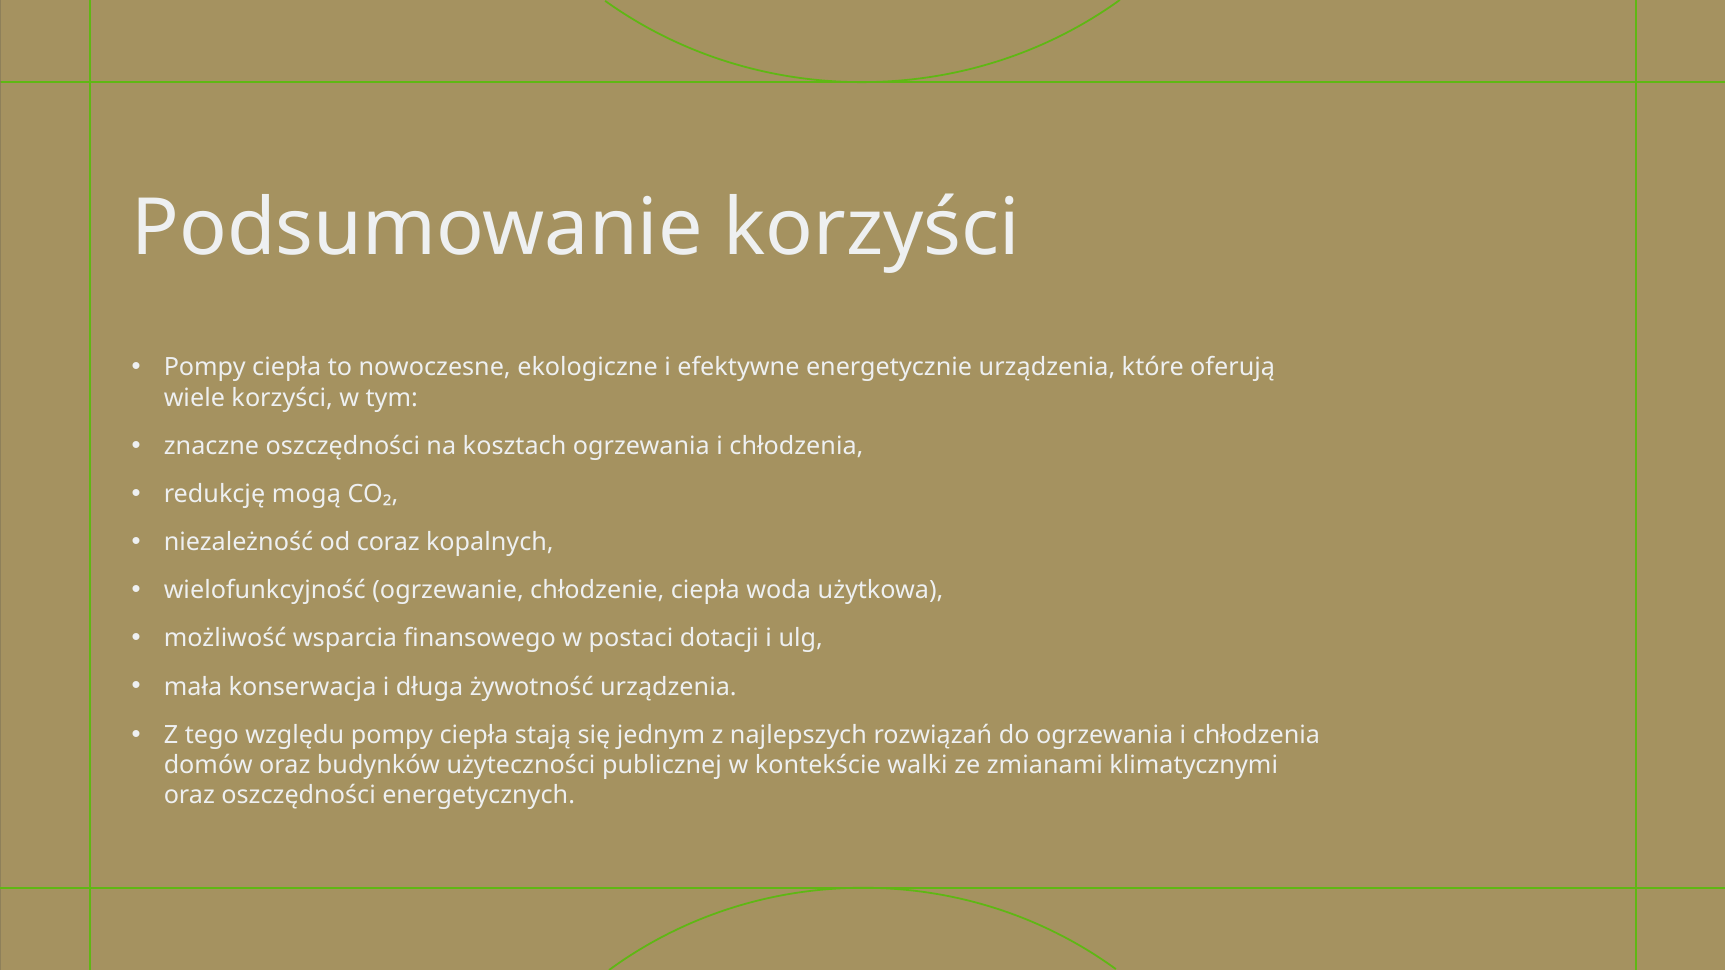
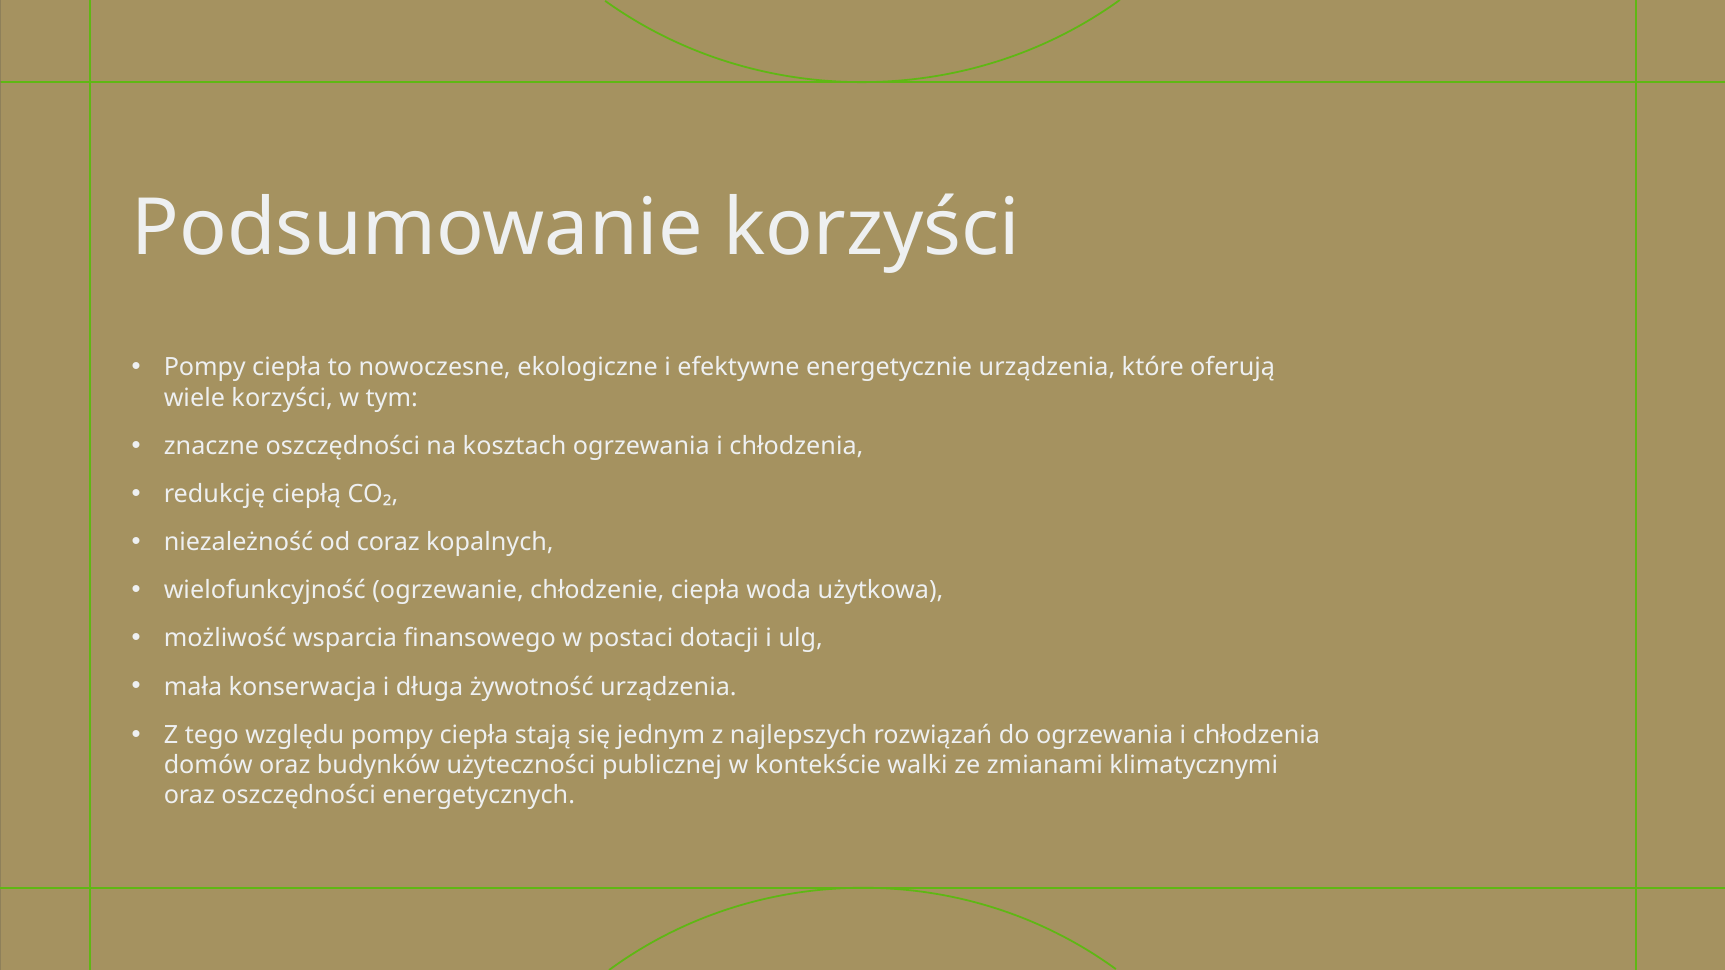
mogą: mogą -> ciepłą
